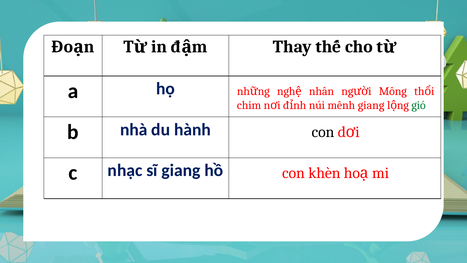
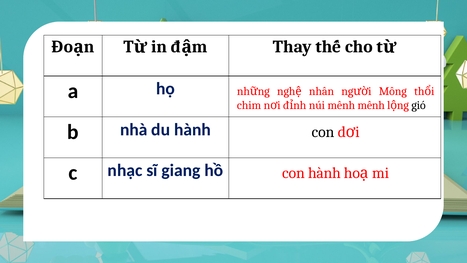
mênh giang: giang -> mênh
gió colour: green -> black
con khèn: khèn -> hành
